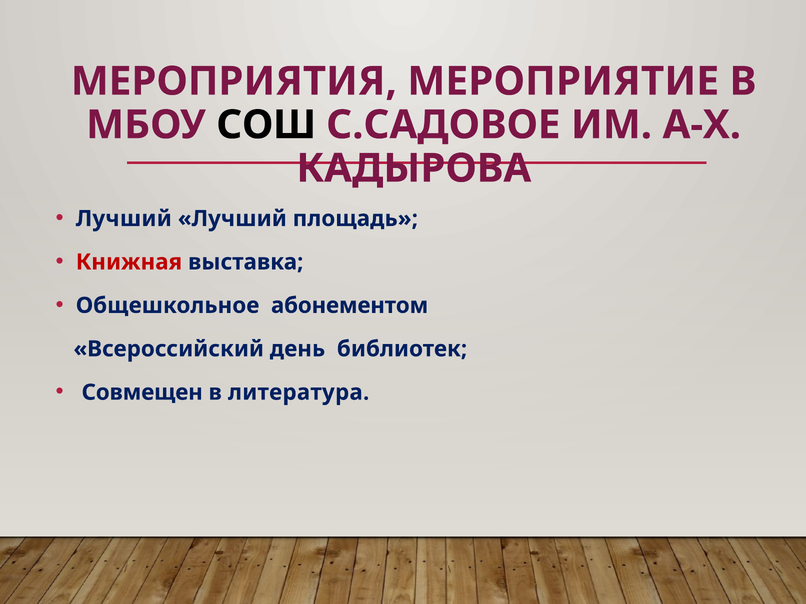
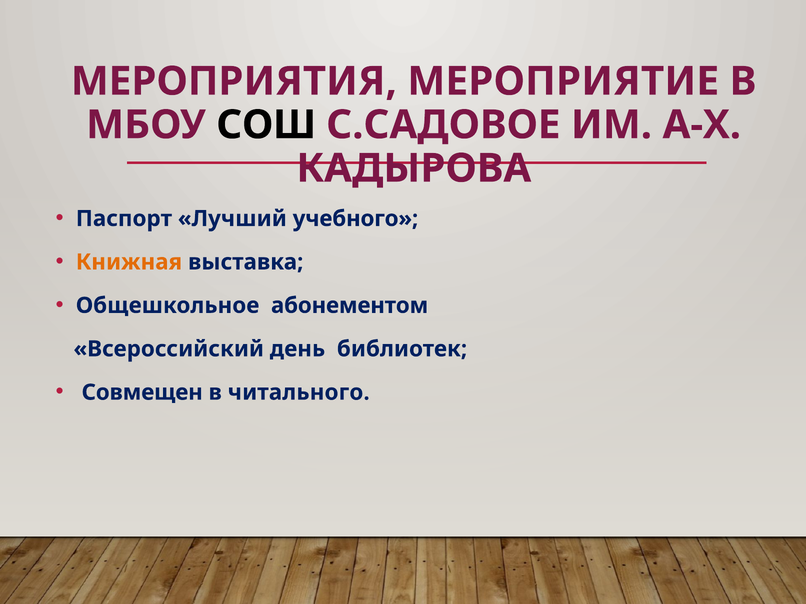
Лучший at (124, 219): Лучший -> Паспорт
площадь: площадь -> учебного
Книжная colour: red -> orange
литература: литература -> читального
